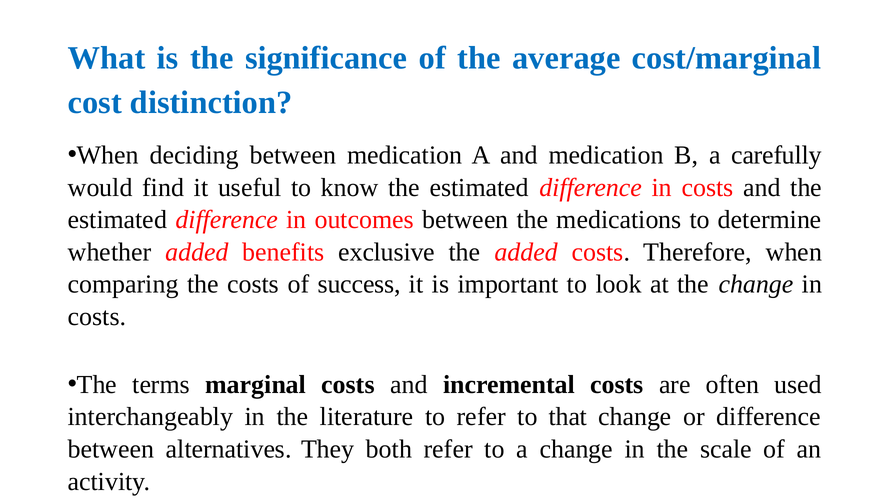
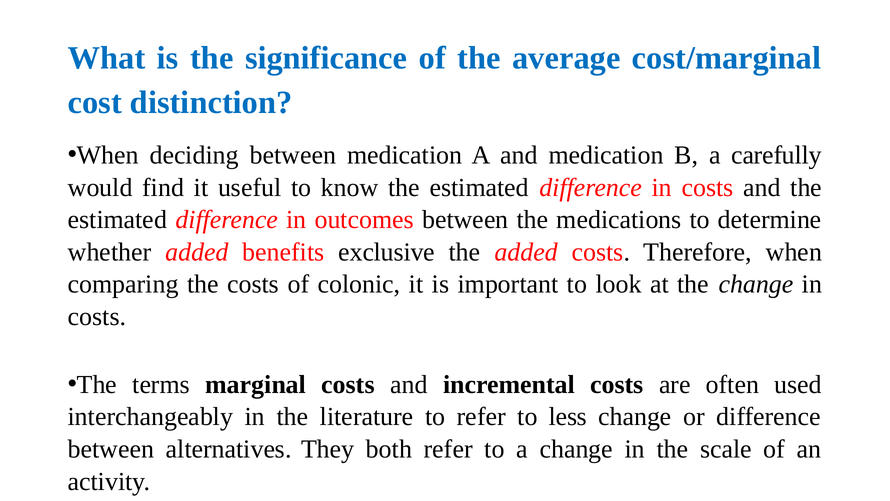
success: success -> colonic
that: that -> less
